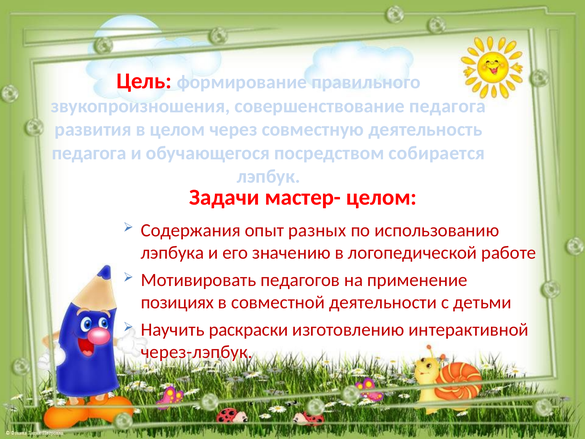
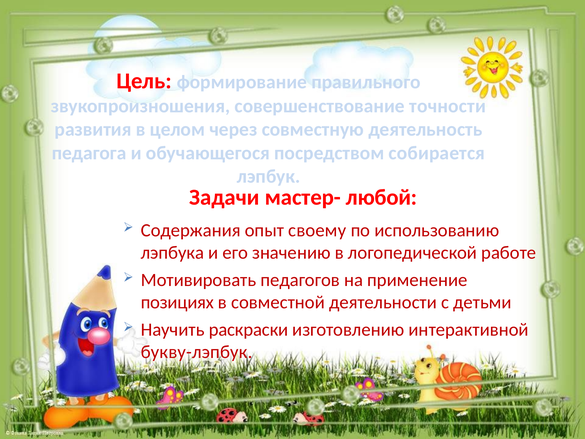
совершенствование педагога: педагога -> точности
мастер- целом: целом -> любой
разных: разных -> своему
через-лэпбук: через-лэпбук -> букву-лэпбук
